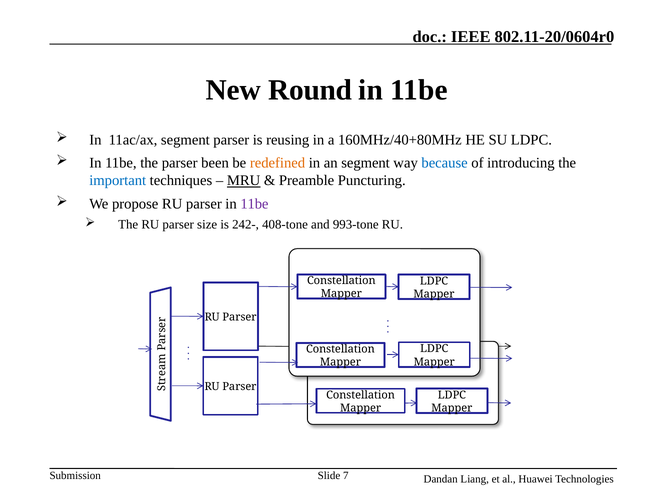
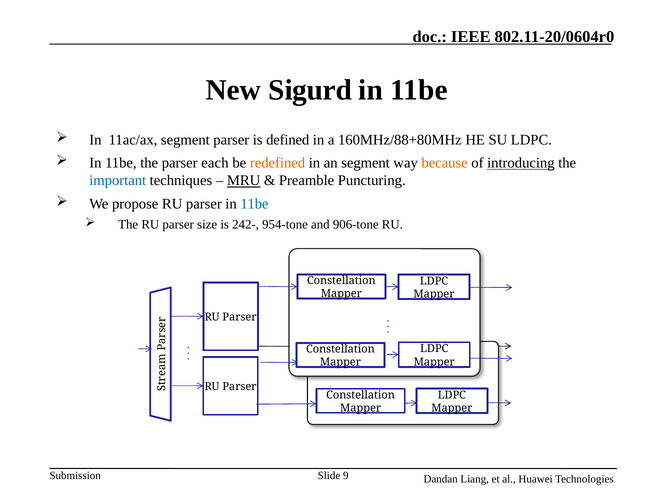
Round: Round -> Sigurd
reusing: reusing -> defined
160MHz/40+80MHz: 160MHz/40+80MHz -> 160MHz/88+80MHz
been: been -> each
because colour: blue -> orange
introducing underline: none -> present
11be at (254, 204) colour: purple -> blue
408-tone: 408-tone -> 954-tone
993-tone: 993-tone -> 906-tone
7: 7 -> 9
